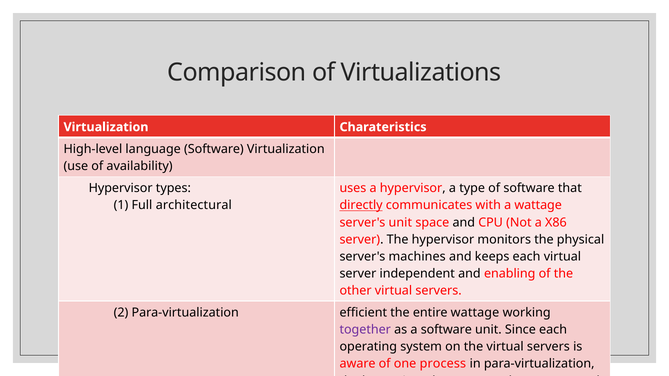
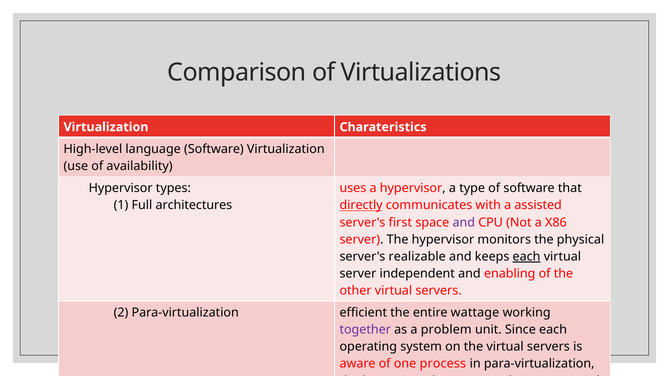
architectural: architectural -> architectures
a wattage: wattage -> assisted
server's unit: unit -> first
and at (464, 223) colour: black -> purple
machines: machines -> realizable
each at (527, 257) underline: none -> present
a software: software -> problem
